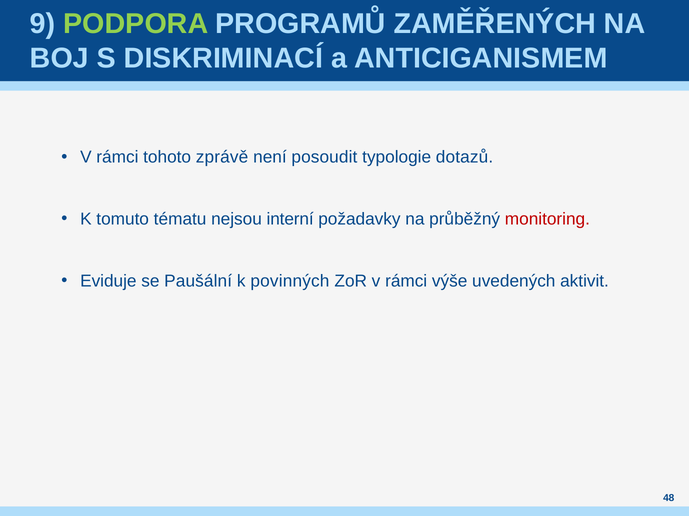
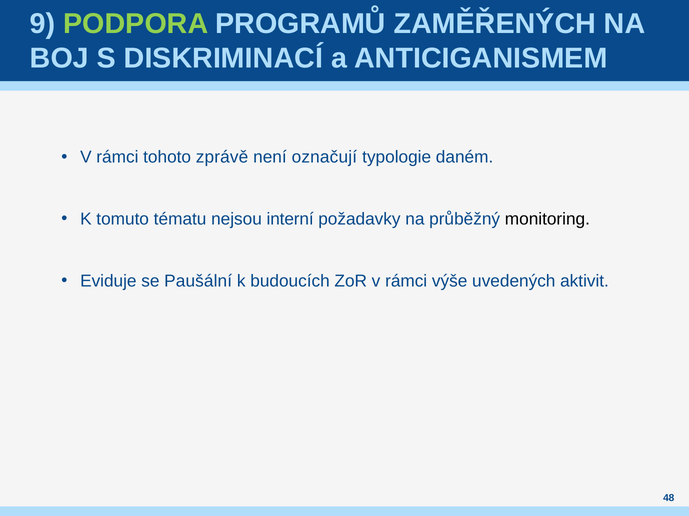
posoudit: posoudit -> označují
dotazů: dotazů -> daném
monitoring colour: red -> black
povinných: povinných -> budoucích
